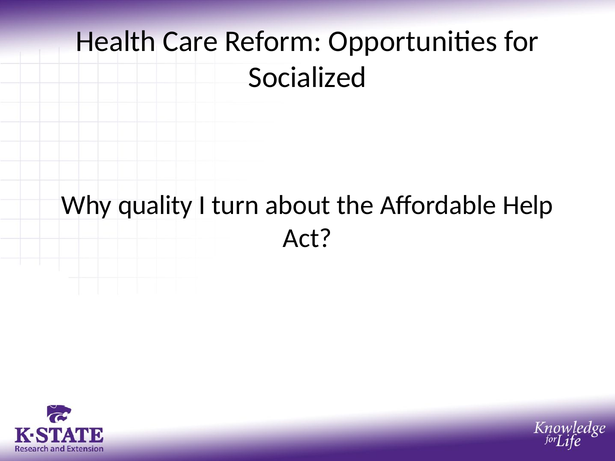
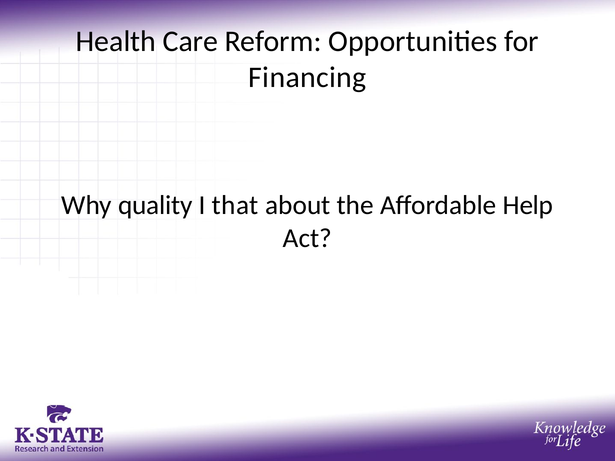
Socialized: Socialized -> Financing
turn: turn -> that
